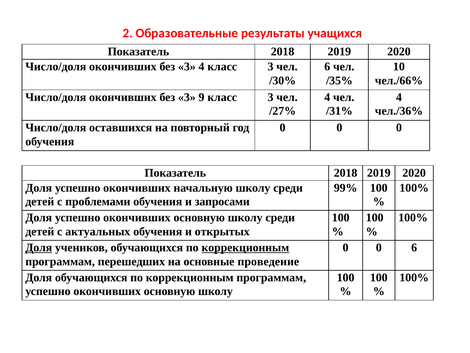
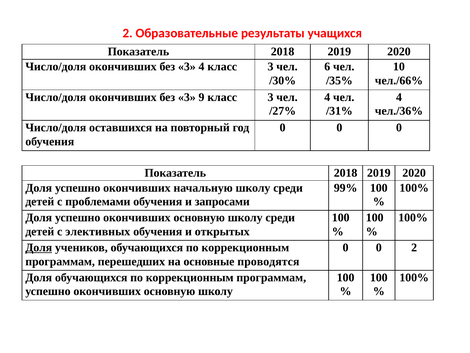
актуальных: актуальных -> элективных
коррекционным at (245, 247) underline: present -> none
6 at (414, 247): 6 -> 2
проведение: проведение -> проводятся
